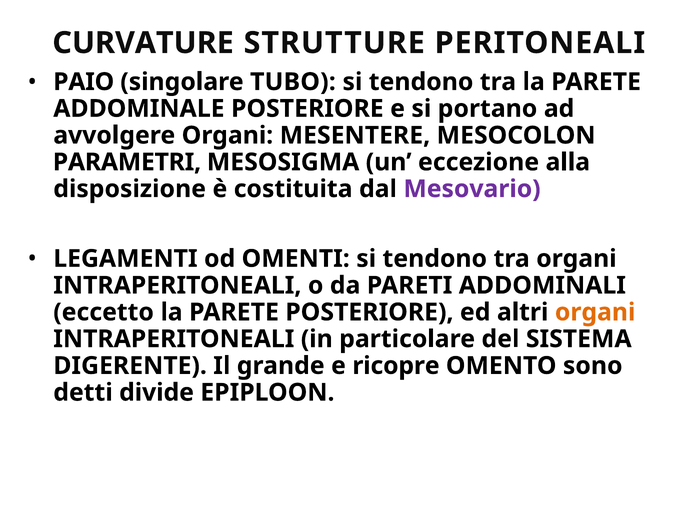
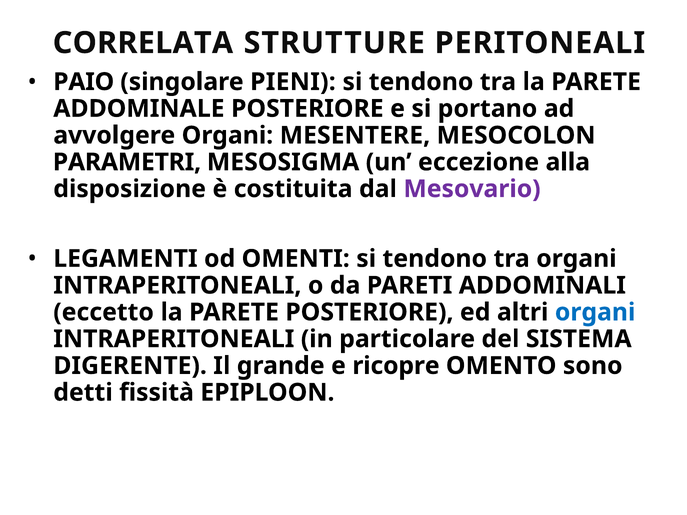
CURVATURE: CURVATURE -> CORRELATA
TUBO: TUBO -> PIENI
organi at (595, 312) colour: orange -> blue
divide: divide -> fissità
